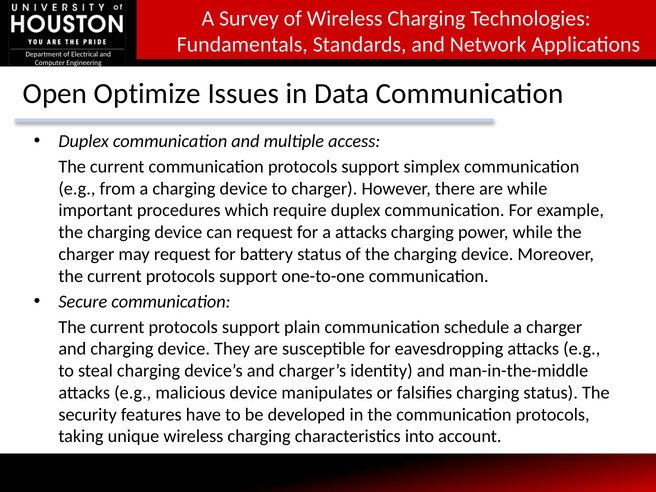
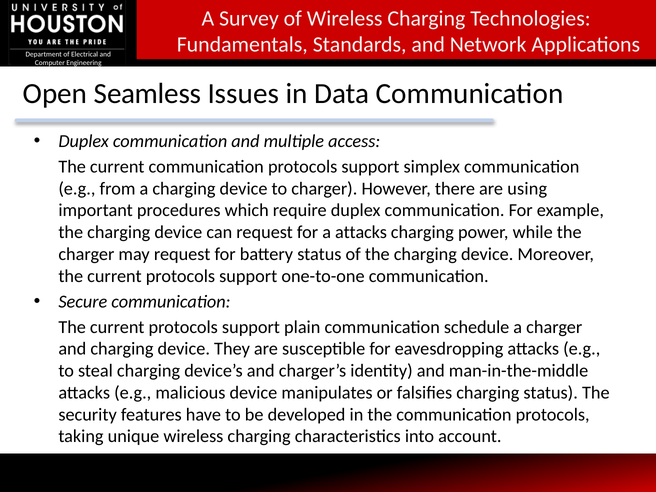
Optimize: Optimize -> Seamless
are while: while -> using
